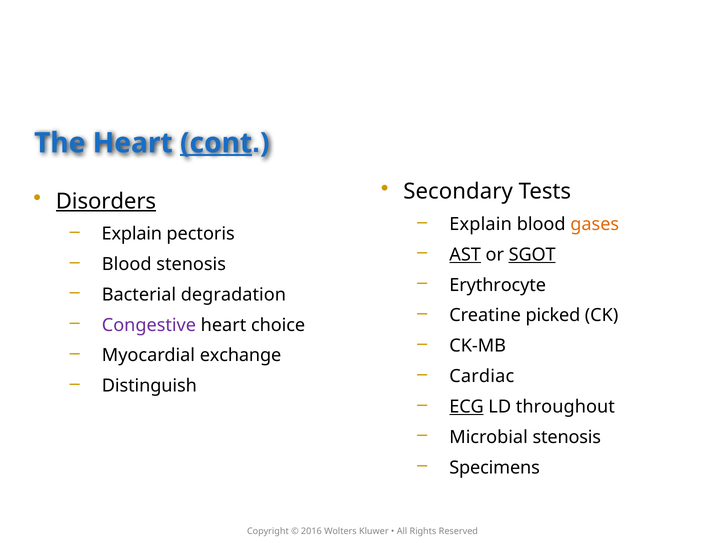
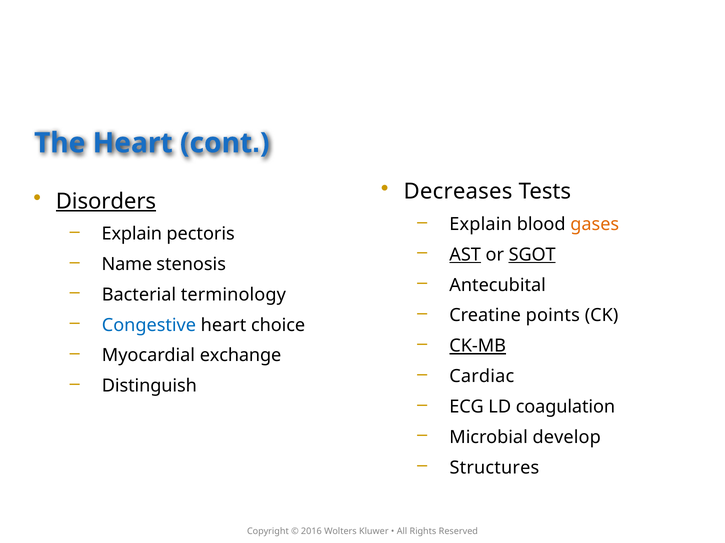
cont underline: present -> none
Secondary: Secondary -> Decreases
Blood at (127, 265): Blood -> Name
Erythrocyte: Erythrocyte -> Antecubital
degradation: degradation -> terminology
picked: picked -> points
Congestive colour: purple -> blue
CK-MB underline: none -> present
ECG underline: present -> none
throughout: throughout -> coagulation
Microbial stenosis: stenosis -> develop
Specimens: Specimens -> Structures
